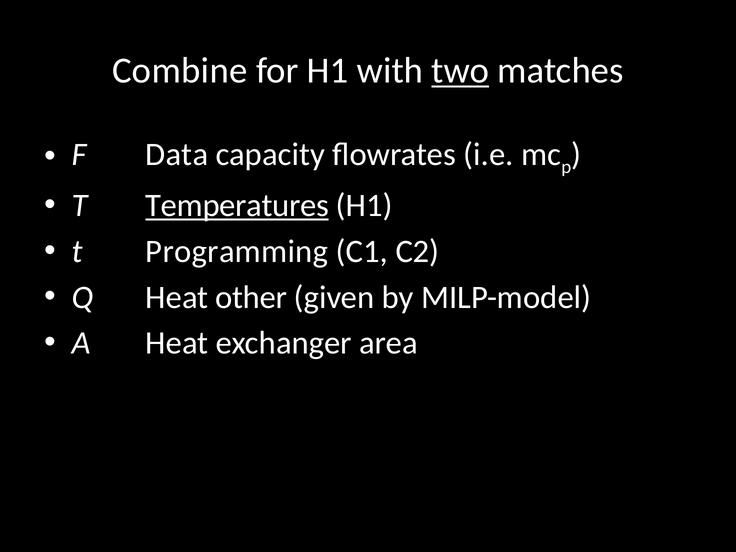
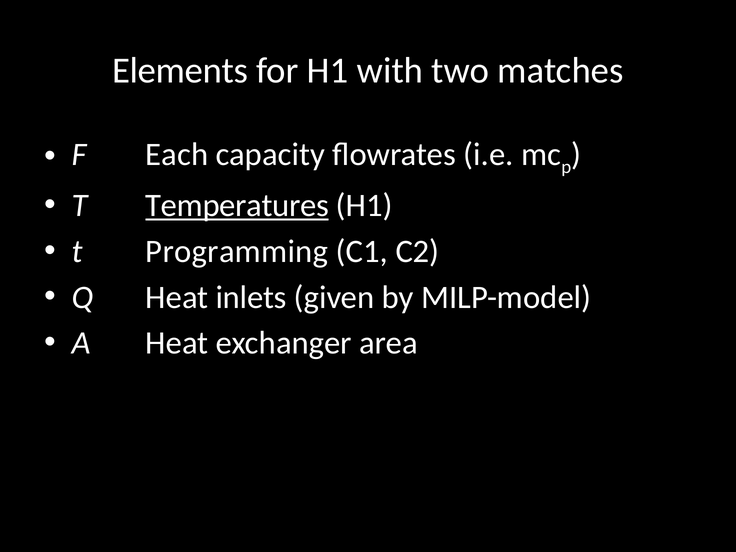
Combine: Combine -> Elements
two underline: present -> none
Data: Data -> Each
other: other -> inlets
